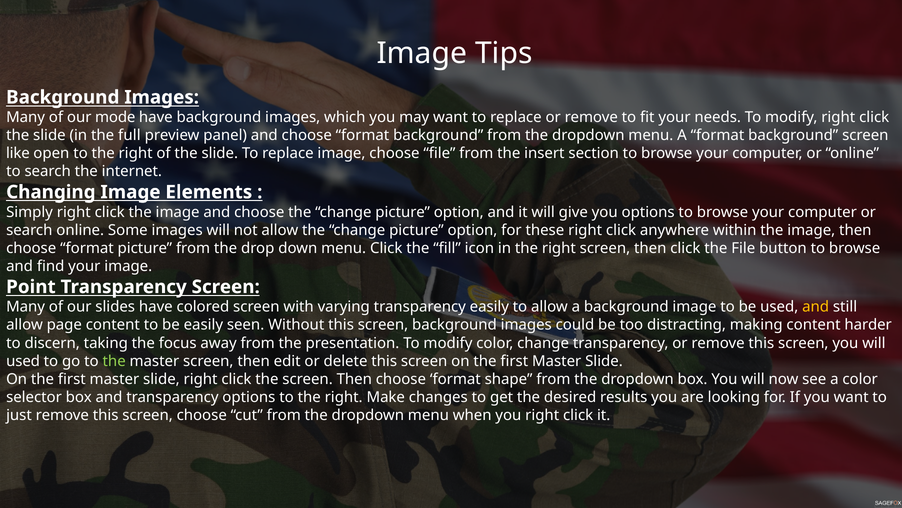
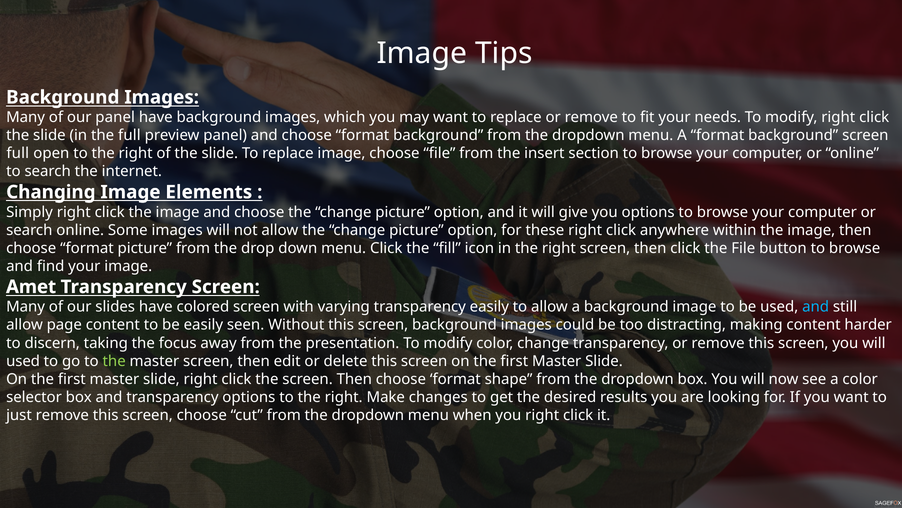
our mode: mode -> panel
like at (18, 153): like -> full
Point: Point -> Amet
and at (816, 307) colour: yellow -> light blue
